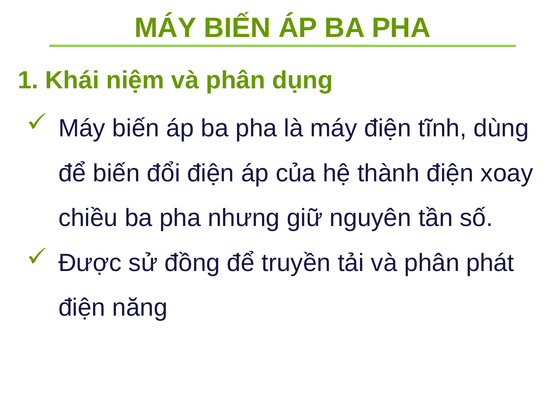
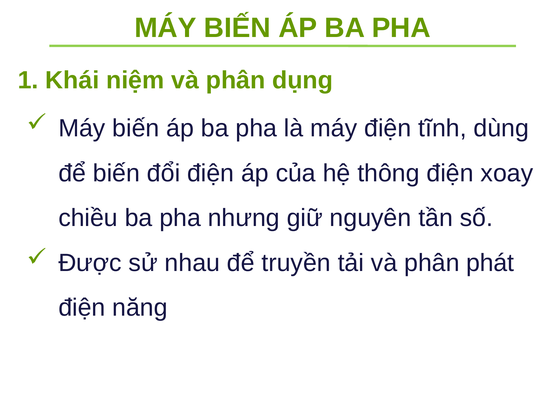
thành: thành -> thông
đồng: đồng -> nhau
